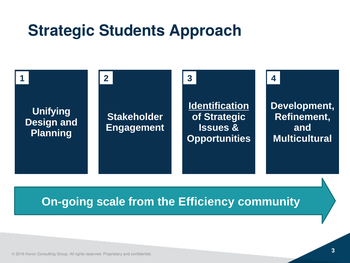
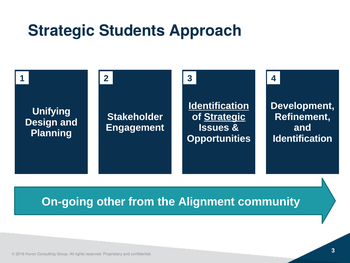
Strategic at (225, 117) underline: none -> present
Multicultural at (302, 138): Multicultural -> Identification
scale: scale -> other
Efficiency: Efficiency -> Alignment
